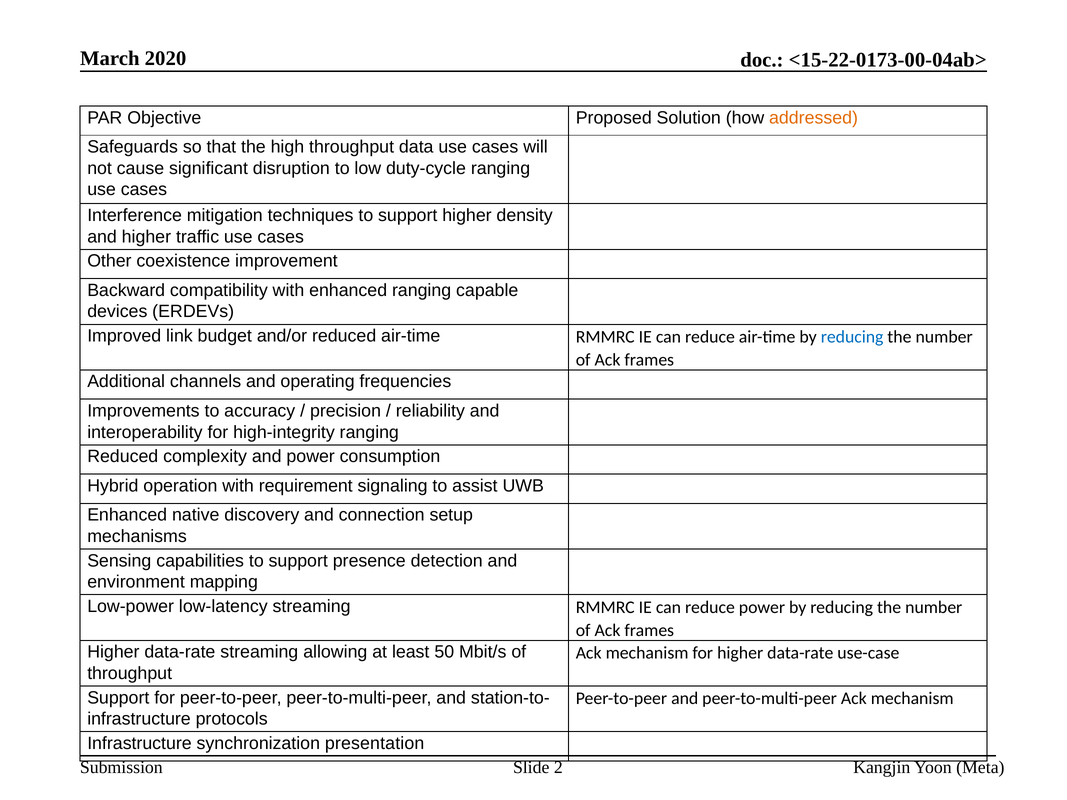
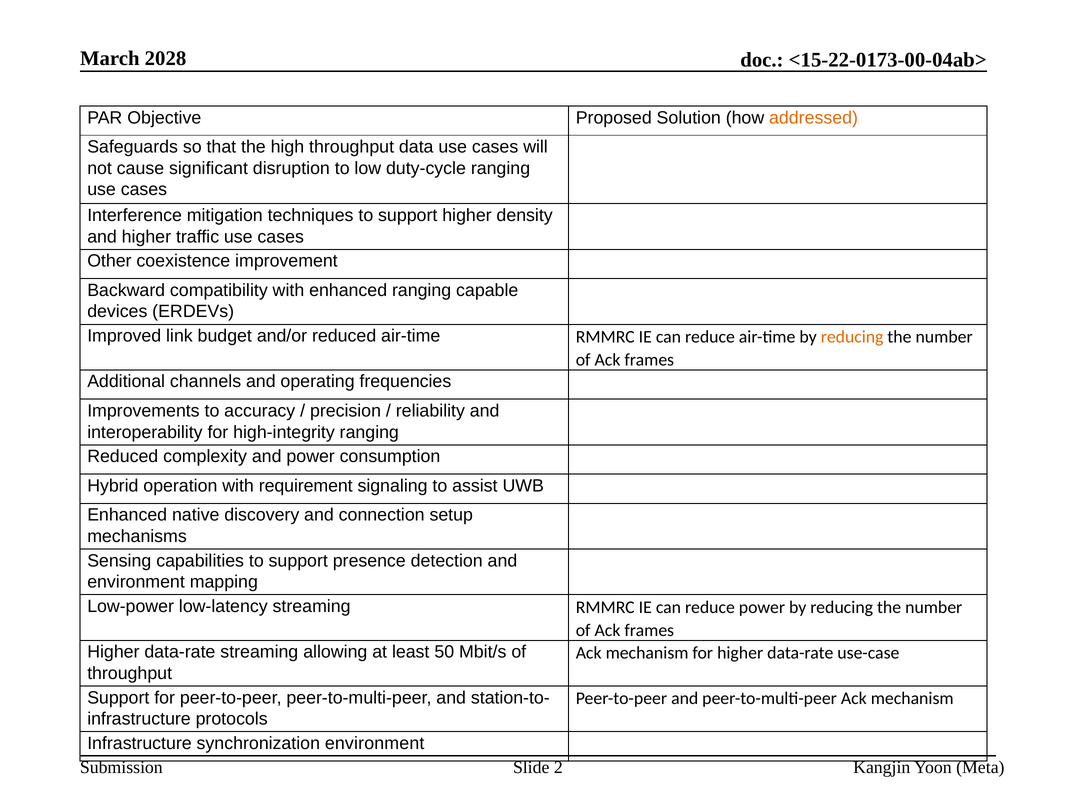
2020: 2020 -> 2028
reducing at (852, 337) colour: blue -> orange
synchronization presentation: presentation -> environment
